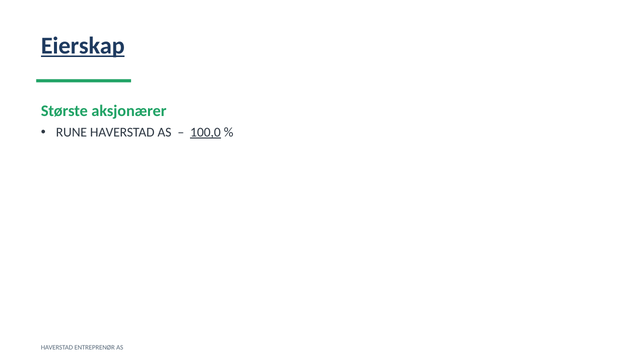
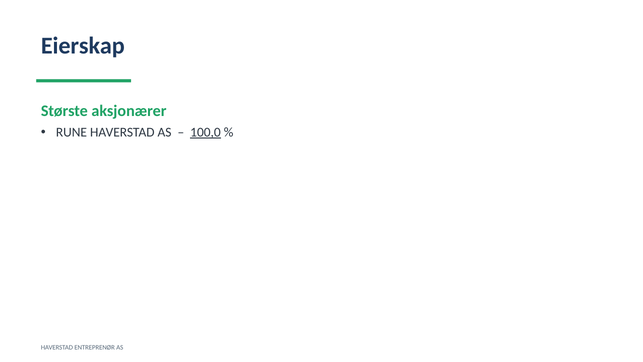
Eierskap underline: present -> none
